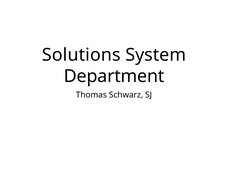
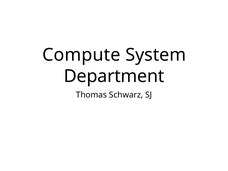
Solutions: Solutions -> Compute
